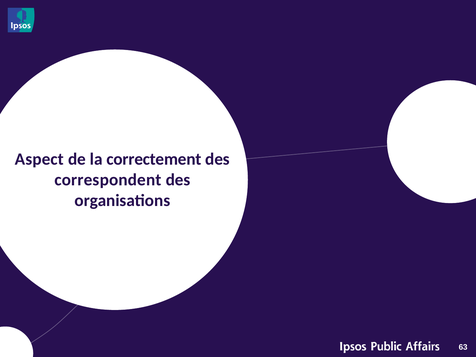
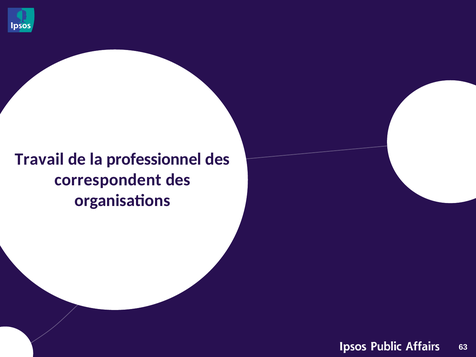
Aspect: Aspect -> Travail
correctement: correctement -> professionnel
